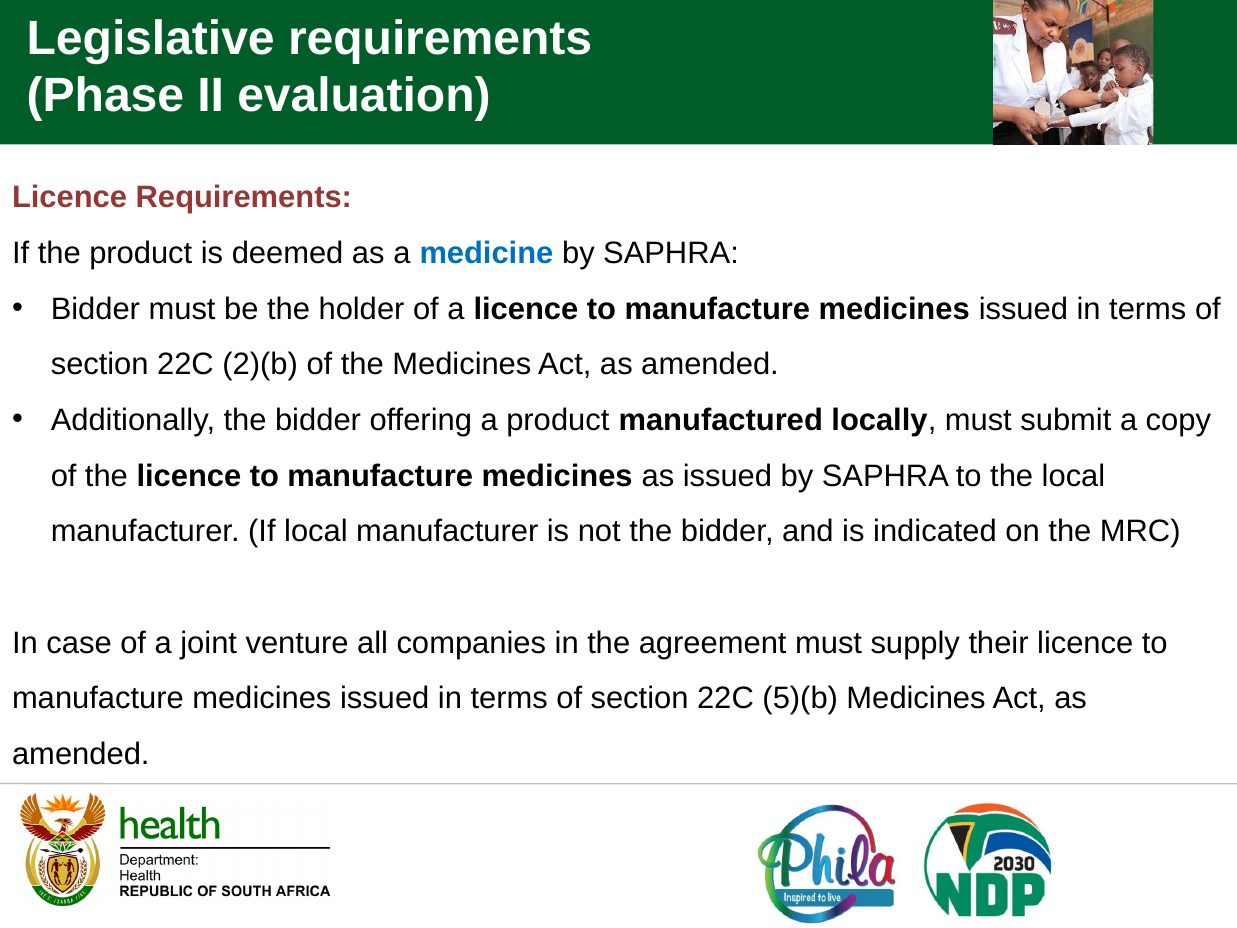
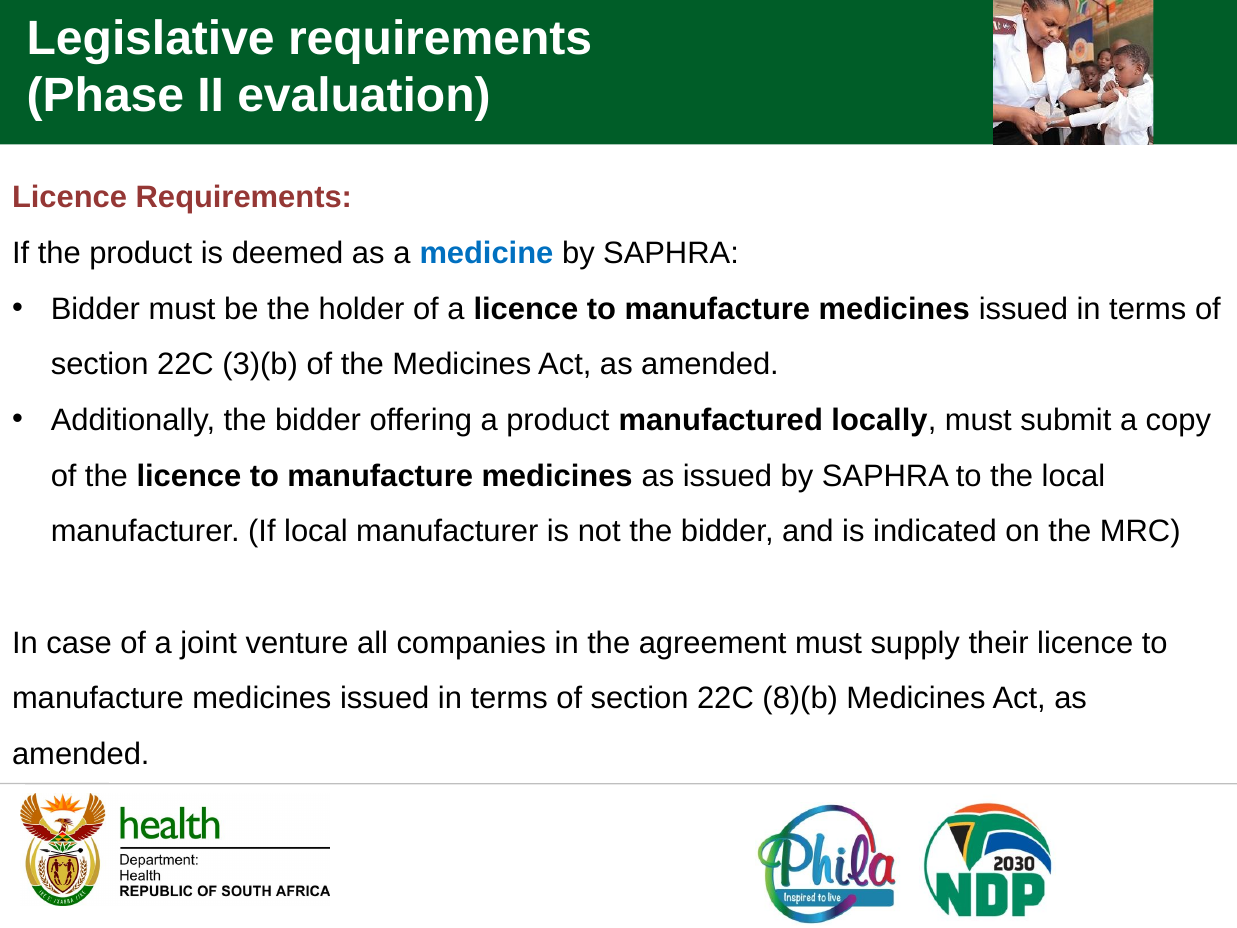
2)(b: 2)(b -> 3)(b
5)(b: 5)(b -> 8)(b
